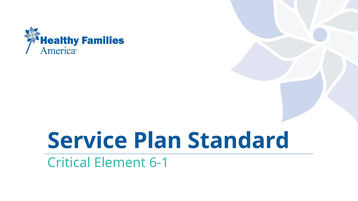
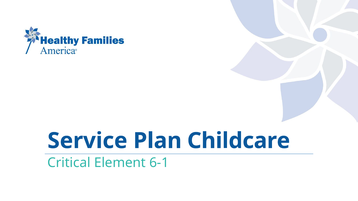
Standard: Standard -> Childcare
